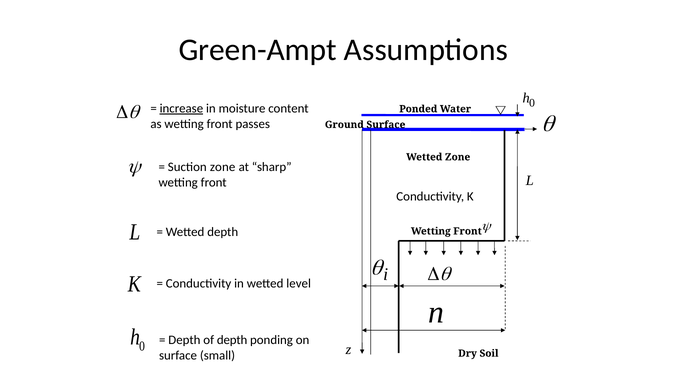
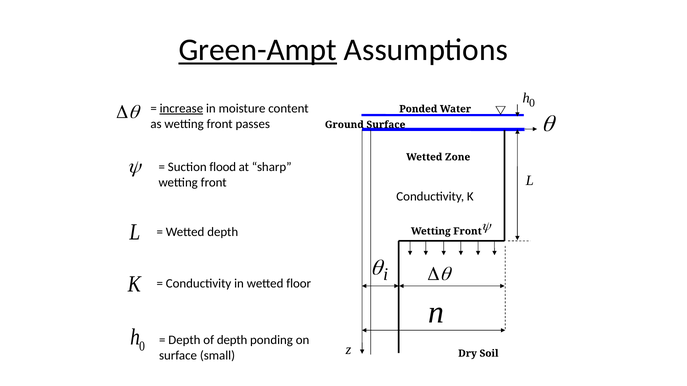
Green-Ampt underline: none -> present
Suction zone: zone -> flood
level: level -> floor
